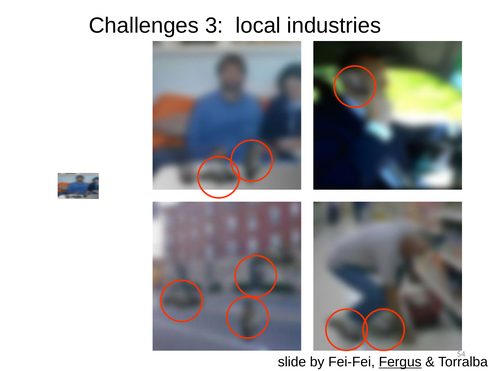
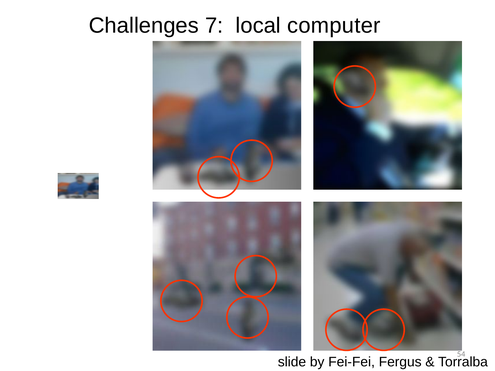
3: 3 -> 7
industries: industries -> computer
Fergus underline: present -> none
